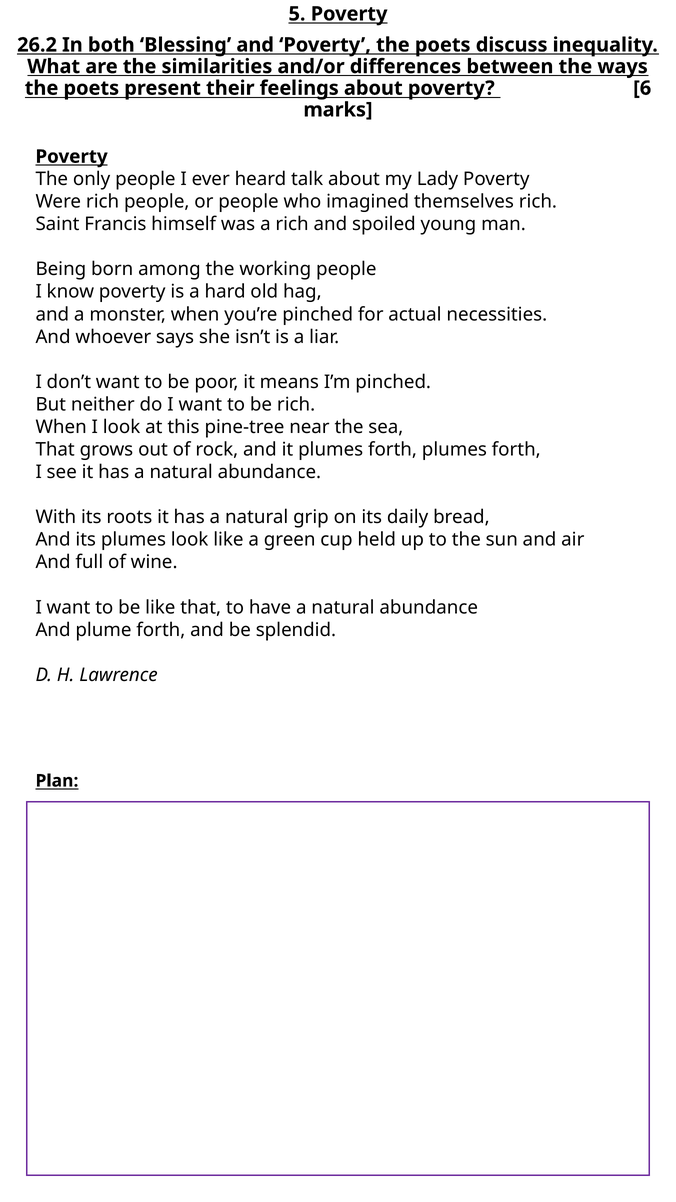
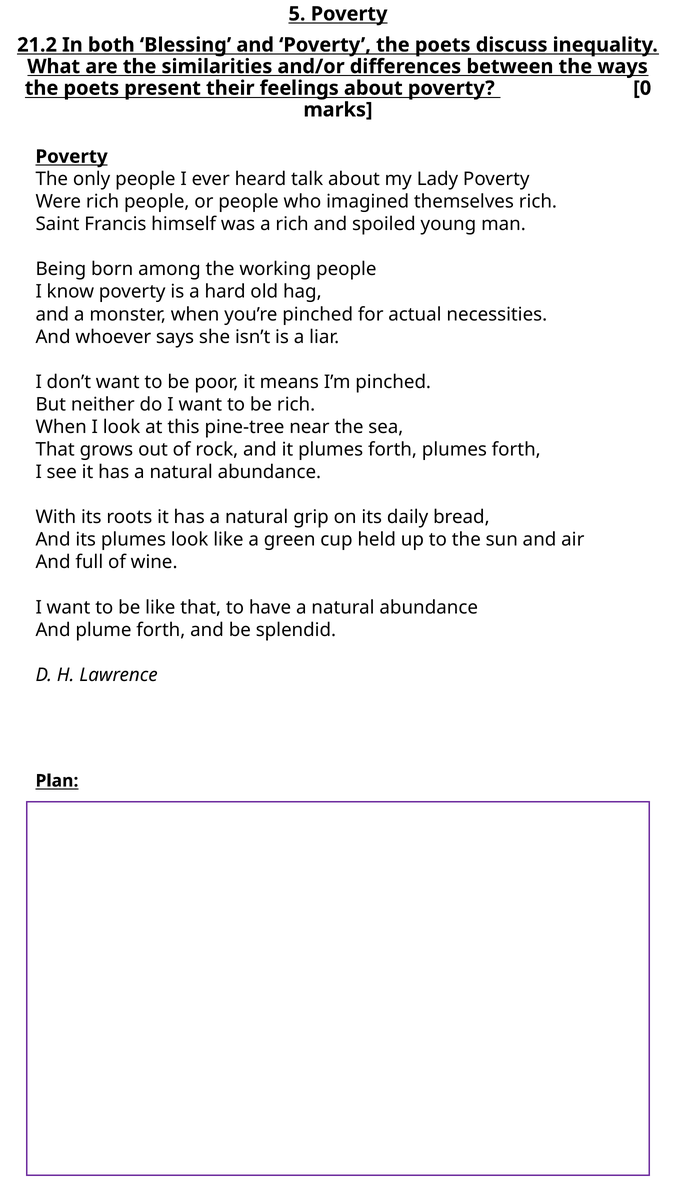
26.2: 26.2 -> 21.2
6: 6 -> 0
